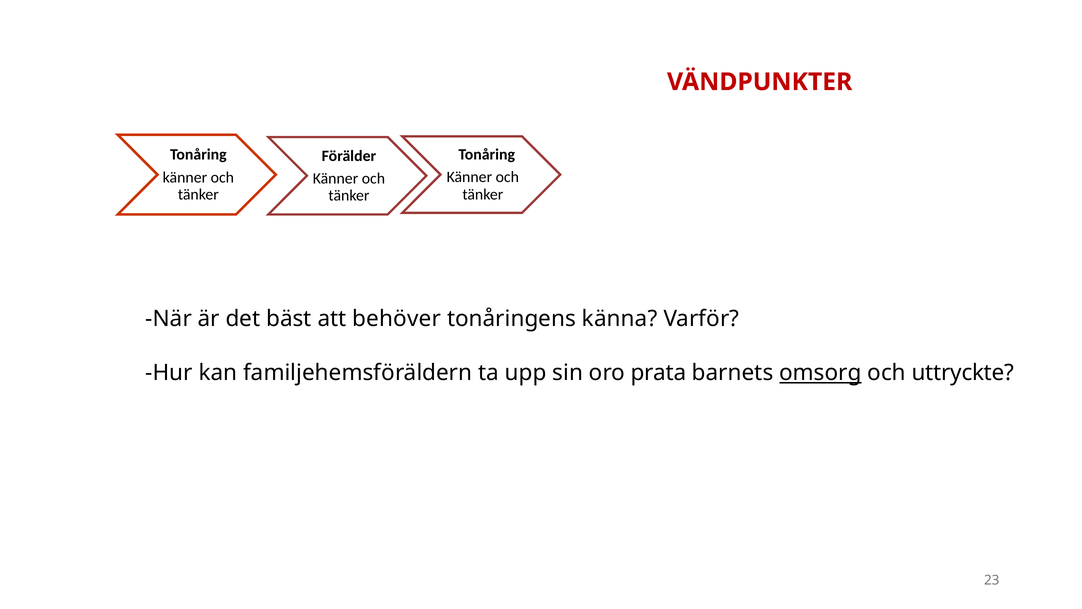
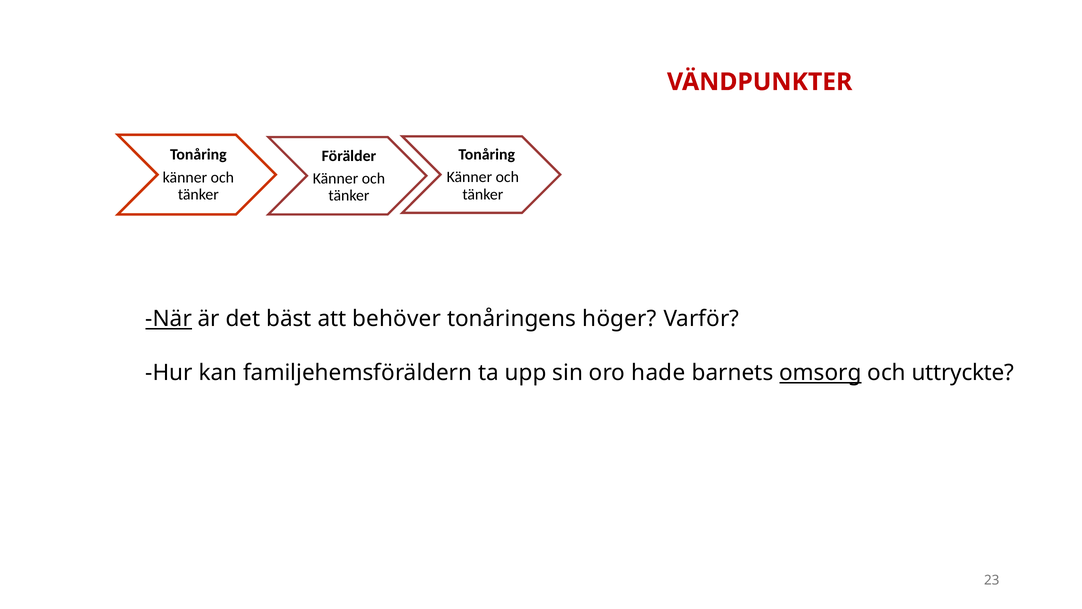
När underline: none -> present
känna: känna -> höger
prata: prata -> hade
